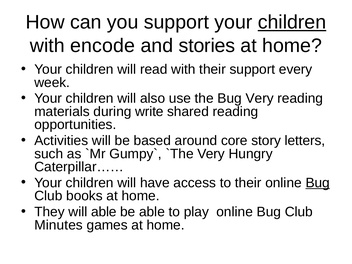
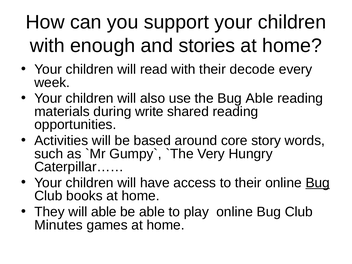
children at (292, 22) underline: present -> none
encode: encode -> enough
their support: support -> decode
Bug Very: Very -> Able
letters: letters -> words
